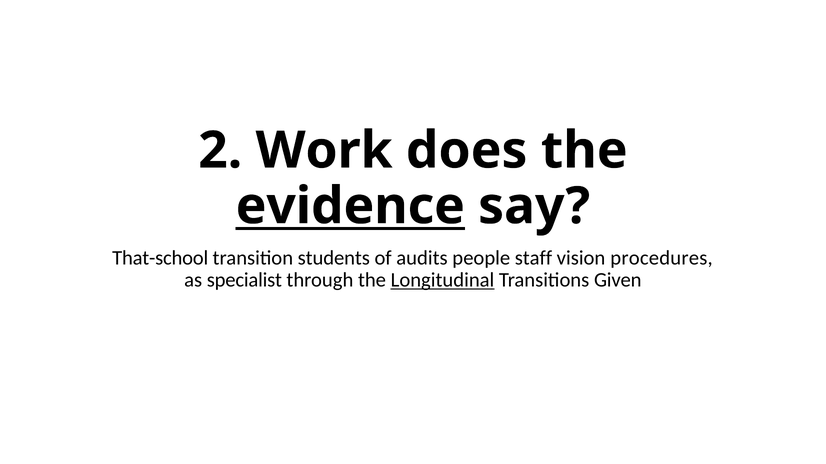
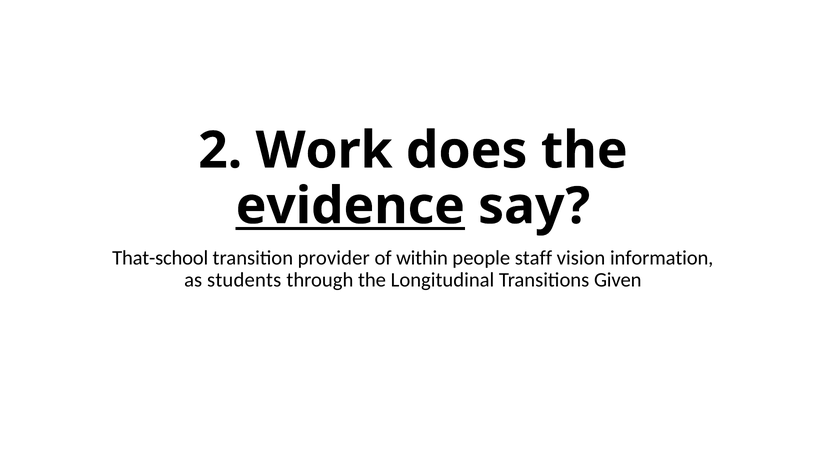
students: students -> provider
audits: audits -> within
procedures: procedures -> information
specialist: specialist -> students
Longitudinal underline: present -> none
